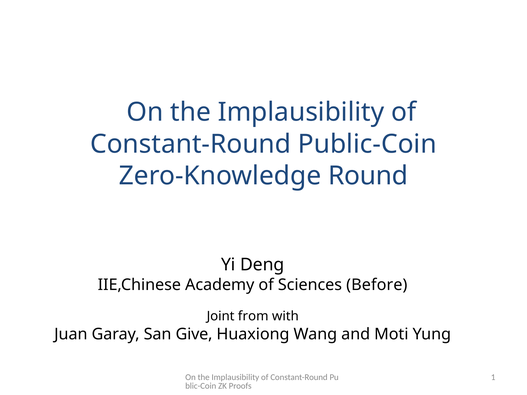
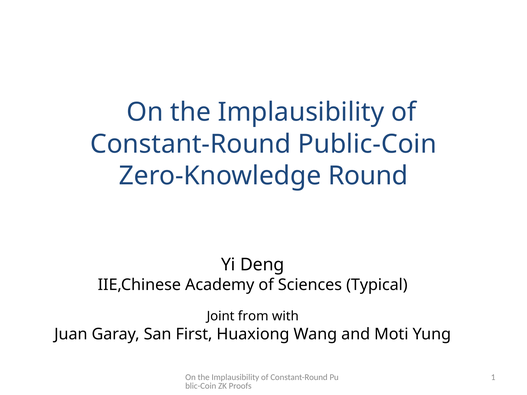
Before: Before -> Typical
Give: Give -> First
